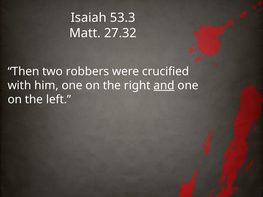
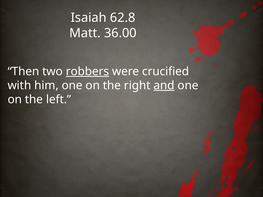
53.3: 53.3 -> 62.8
27.32: 27.32 -> 36.00
robbers underline: none -> present
